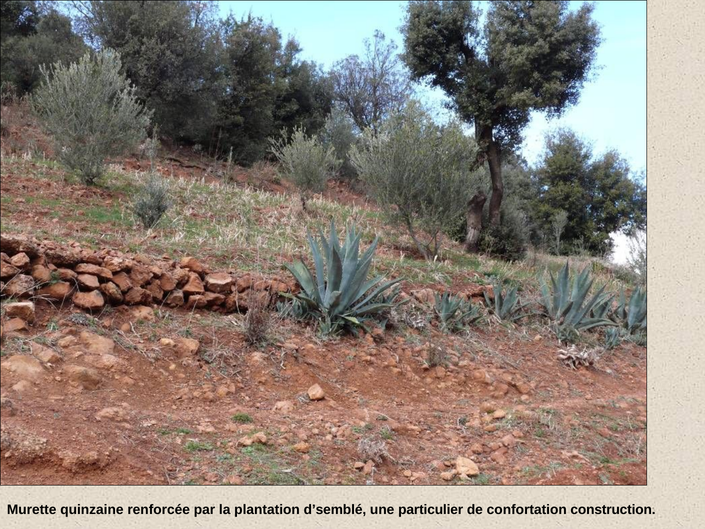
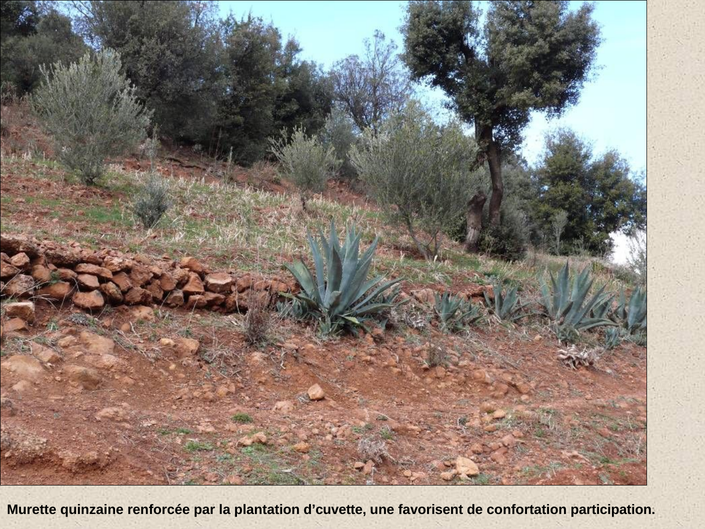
d’semblé: d’semblé -> d’cuvette
particulier: particulier -> favorisent
construction: construction -> participation
